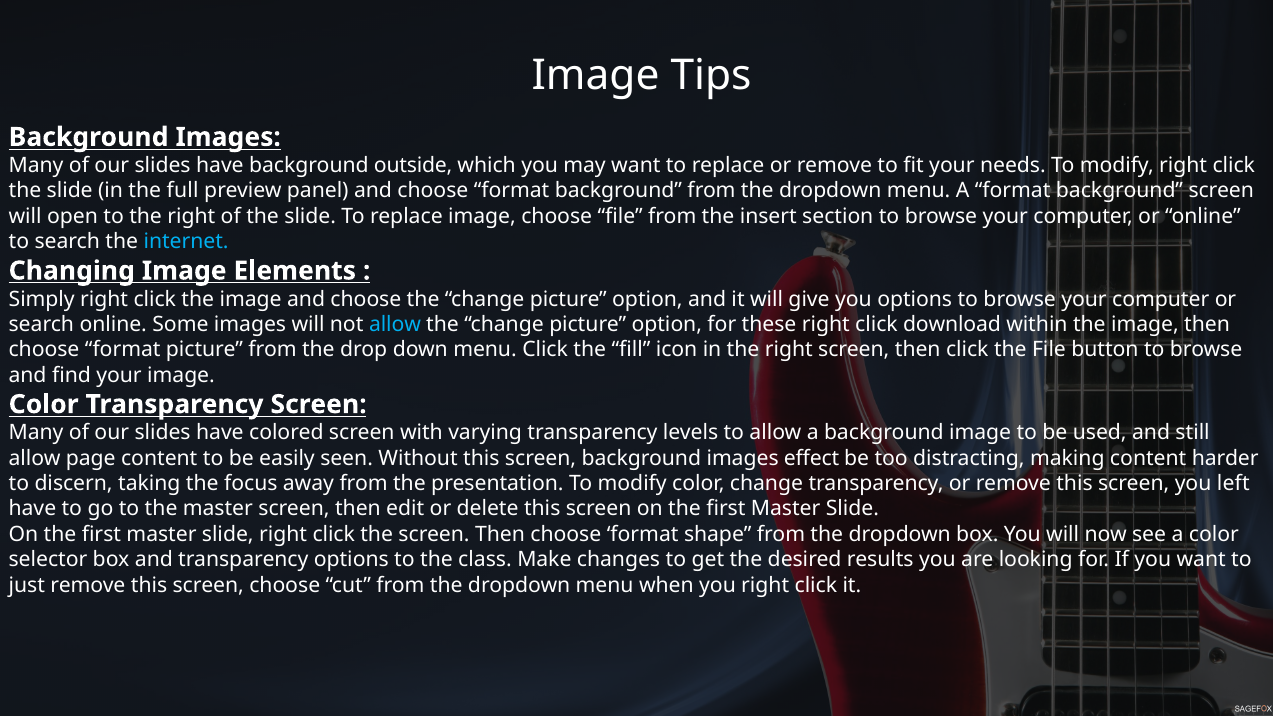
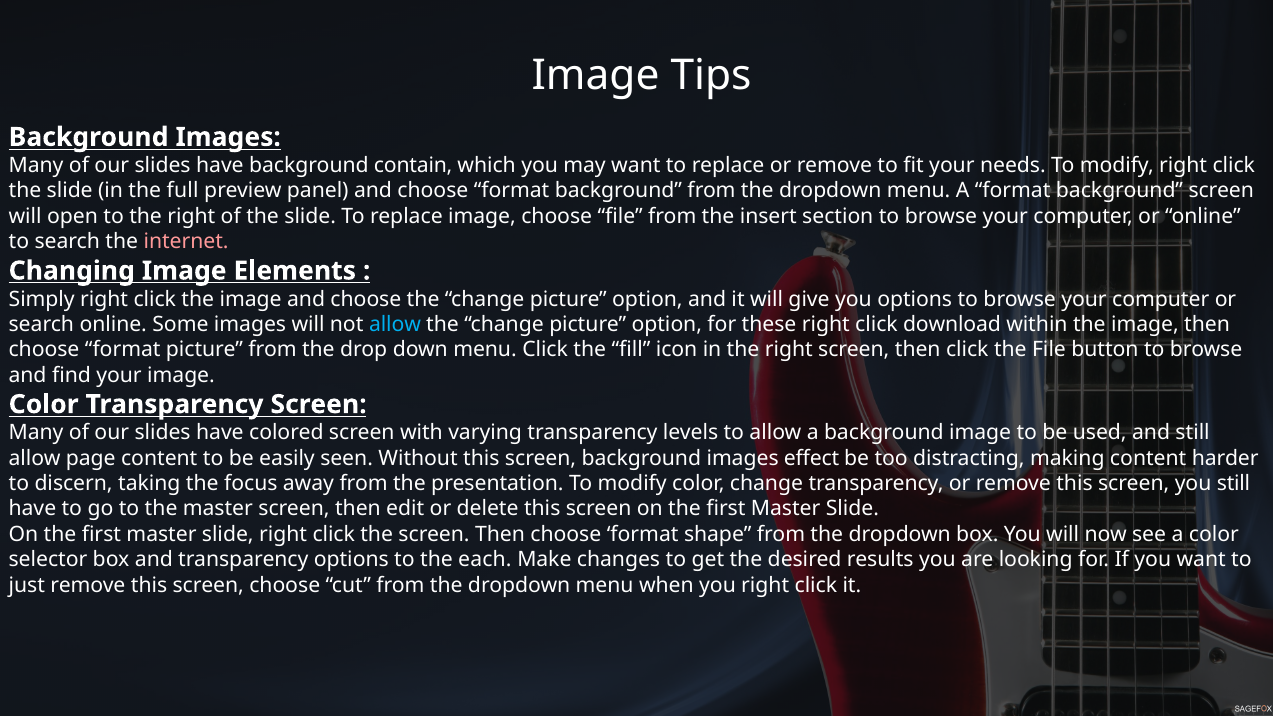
outside: outside -> contain
internet colour: light blue -> pink
you left: left -> still
class: class -> each
